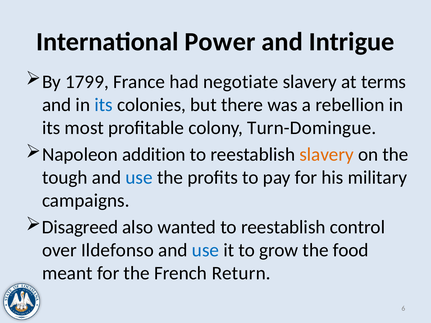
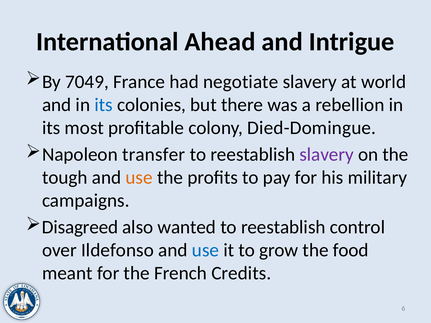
Power: Power -> Ahead
1799: 1799 -> 7049
terms: terms -> world
Turn-Domingue: Turn-Domingue -> Died-Domingue
addition: addition -> transfer
slavery at (327, 155) colour: orange -> purple
use at (139, 178) colour: blue -> orange
Return: Return -> Credits
